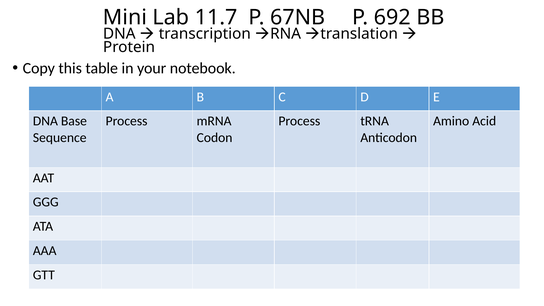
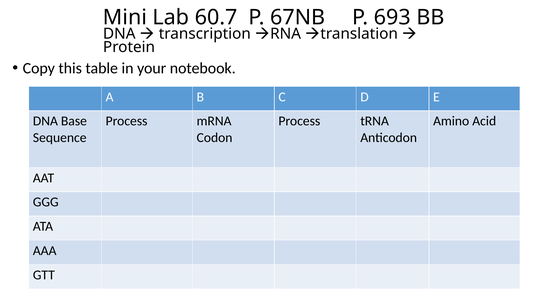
11.7: 11.7 -> 60.7
692: 692 -> 693
